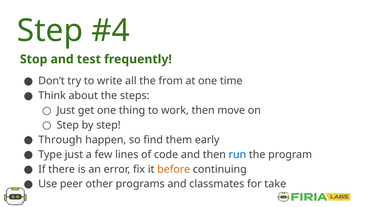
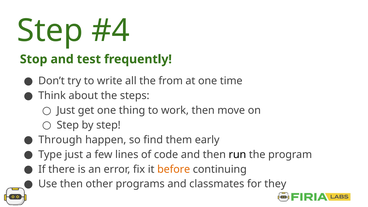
run colour: blue -> black
Use peer: peer -> then
take: take -> they
